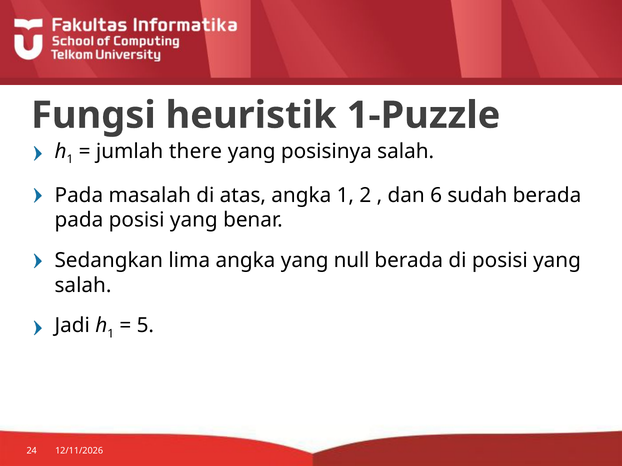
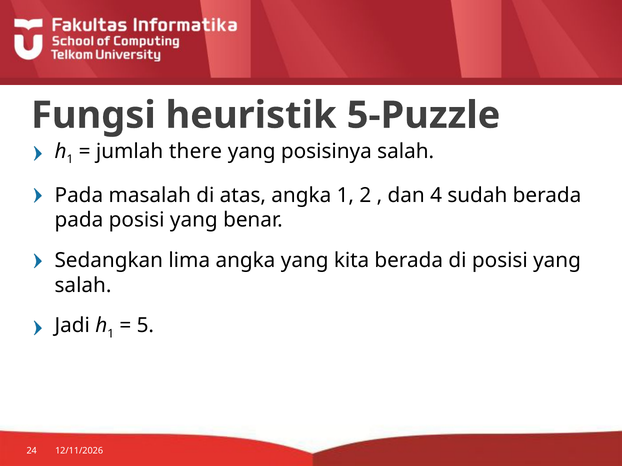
1-Puzzle: 1-Puzzle -> 5-Puzzle
6: 6 -> 4
null: null -> kita
